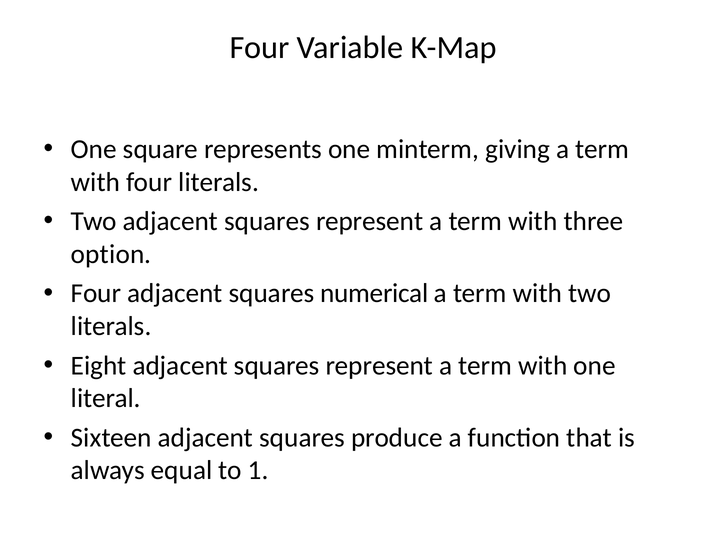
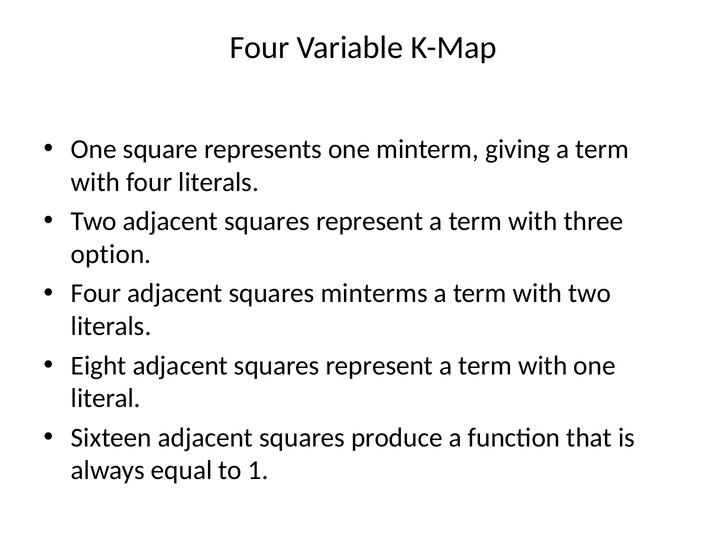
numerical: numerical -> minterms
